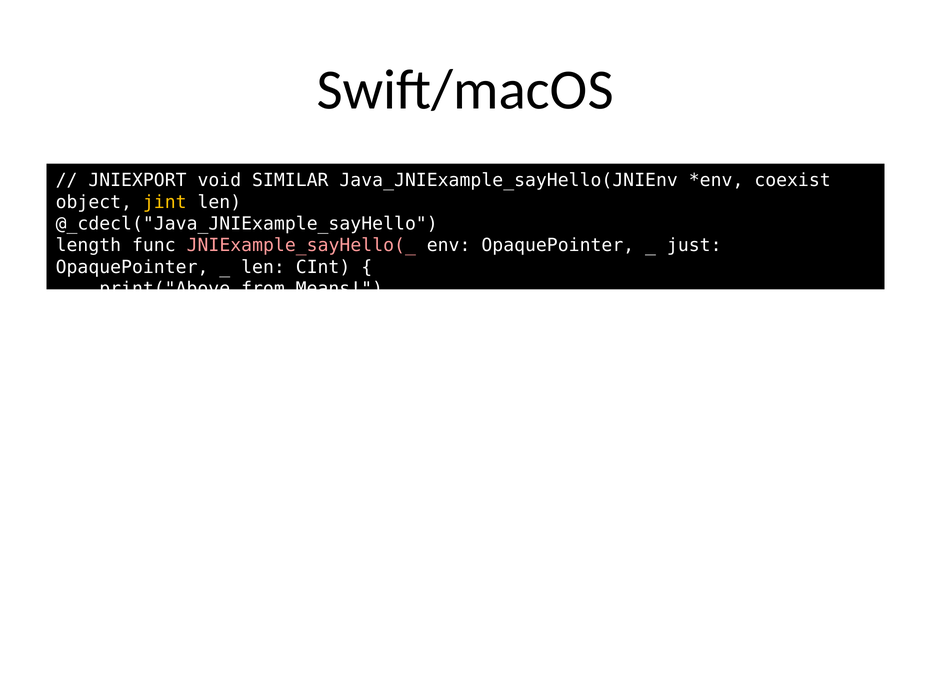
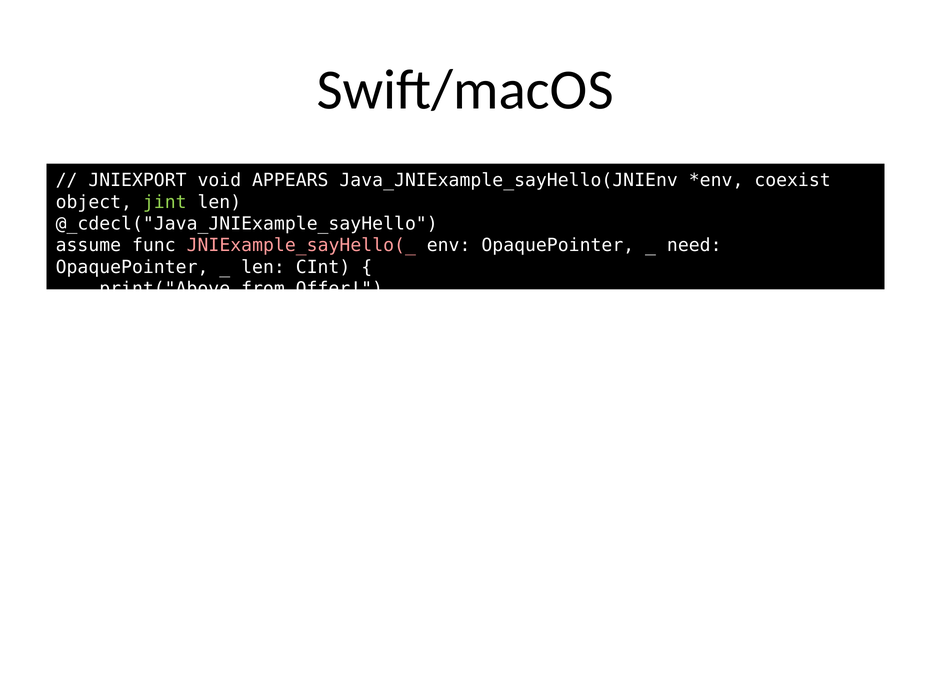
SIMILAR: SIMILAR -> APPEARS
jint colour: yellow -> light green
length: length -> assume
just: just -> need
Means: Means -> Offer
